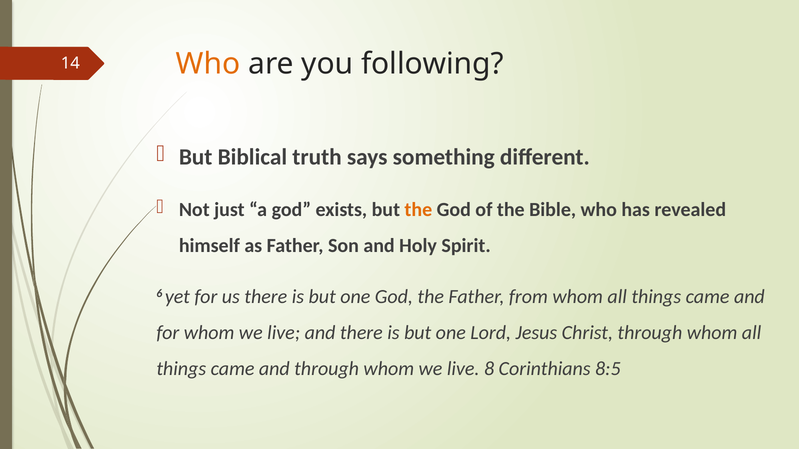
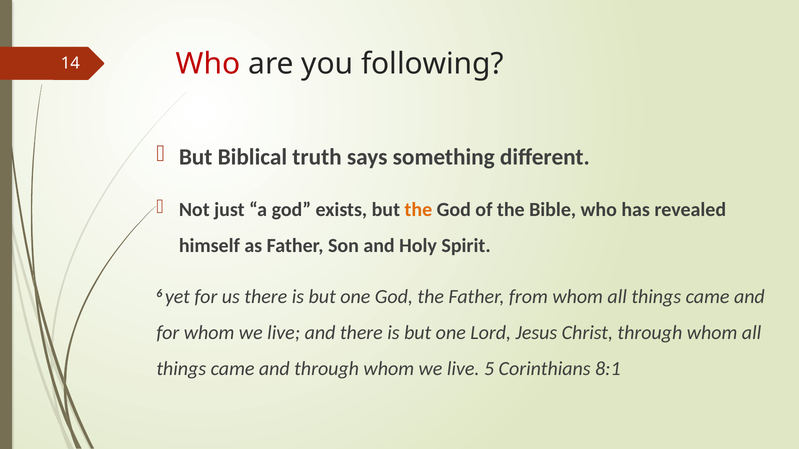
Who at (208, 64) colour: orange -> red
8: 8 -> 5
8:5: 8:5 -> 8:1
